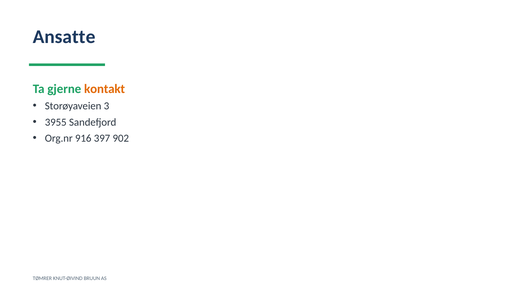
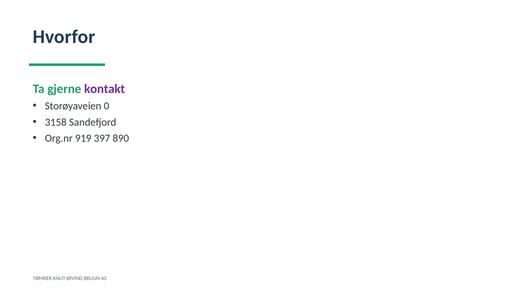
Ansatte: Ansatte -> Hvorfor
kontakt colour: orange -> purple
3: 3 -> 0
3955: 3955 -> 3158
916: 916 -> 919
902: 902 -> 890
